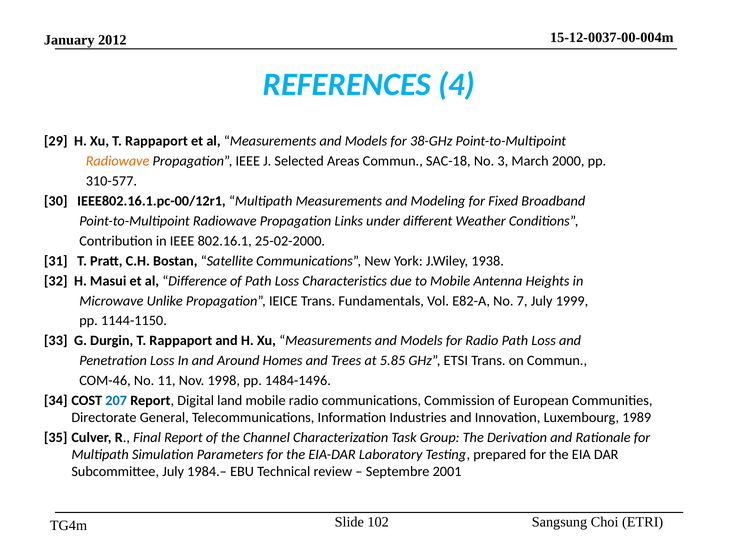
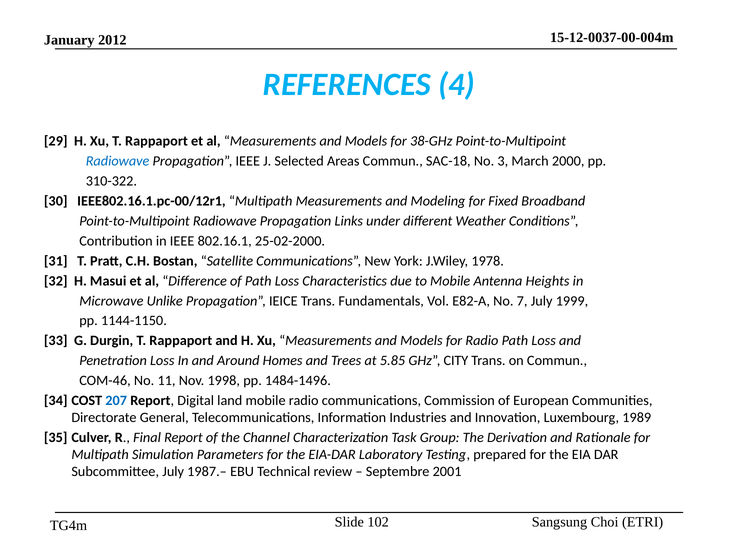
Radiowave at (118, 161) colour: orange -> blue
310-577: 310-577 -> 310-322
1938: 1938 -> 1978
ETSI: ETSI -> CITY
1984.–: 1984.– -> 1987.–
